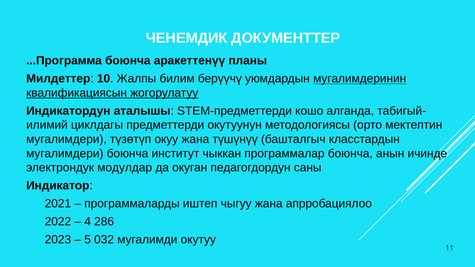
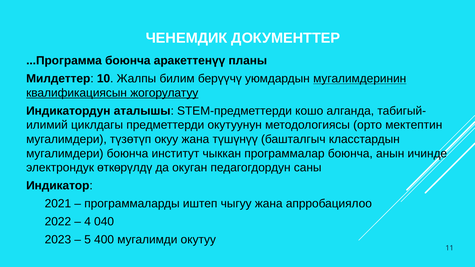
модулдар: модулдар -> өткөрүлдү
286: 286 -> 040
032: 032 -> 400
